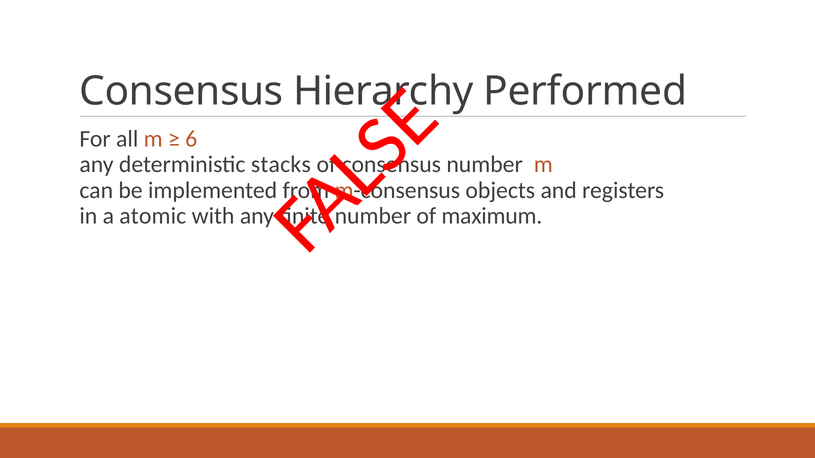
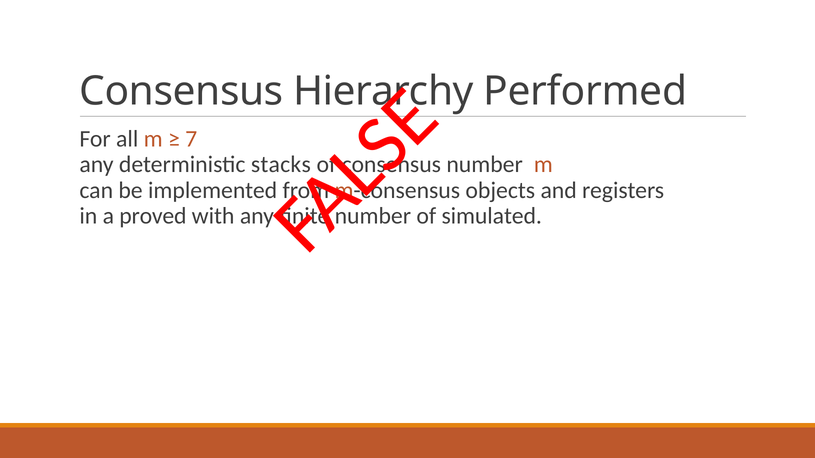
6: 6 -> 7
atomic: atomic -> proved
maximum: maximum -> simulated
